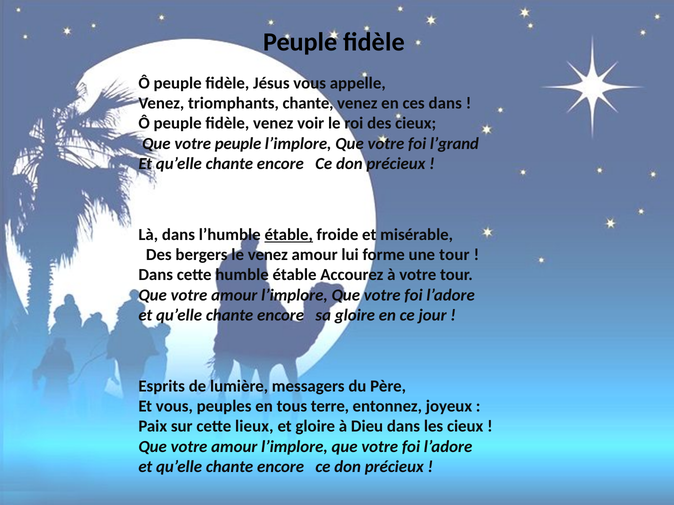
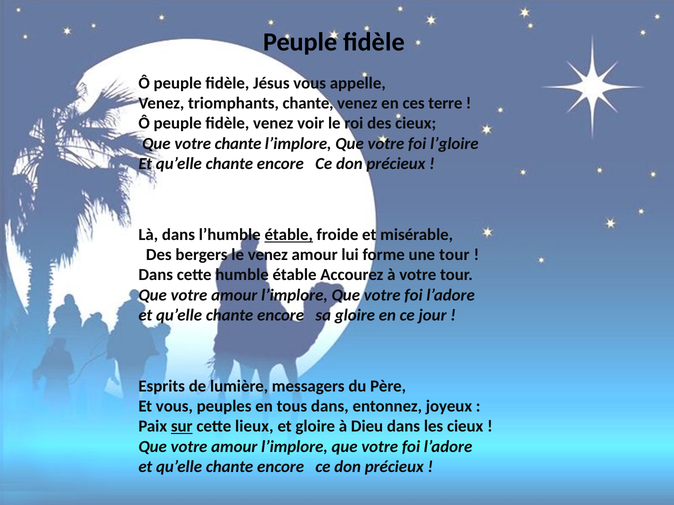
ces dans: dans -> terre
votre peuple: peuple -> chante
l’grand: l’grand -> l’gloire
tous terre: terre -> dans
sur underline: none -> present
